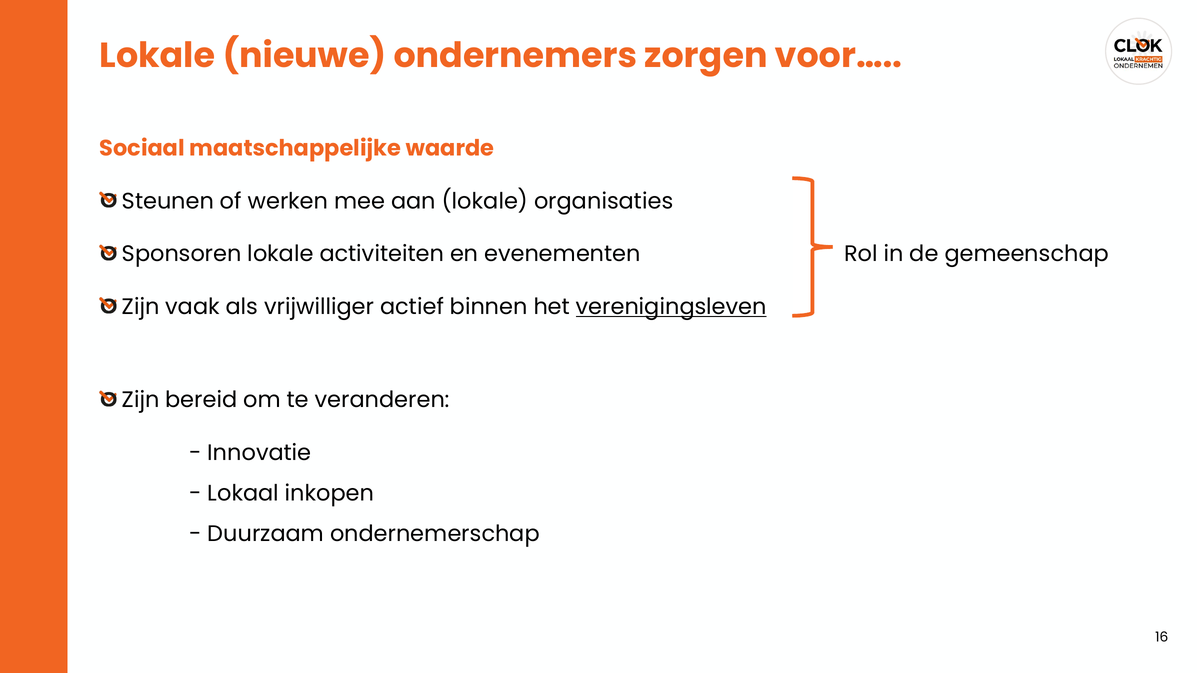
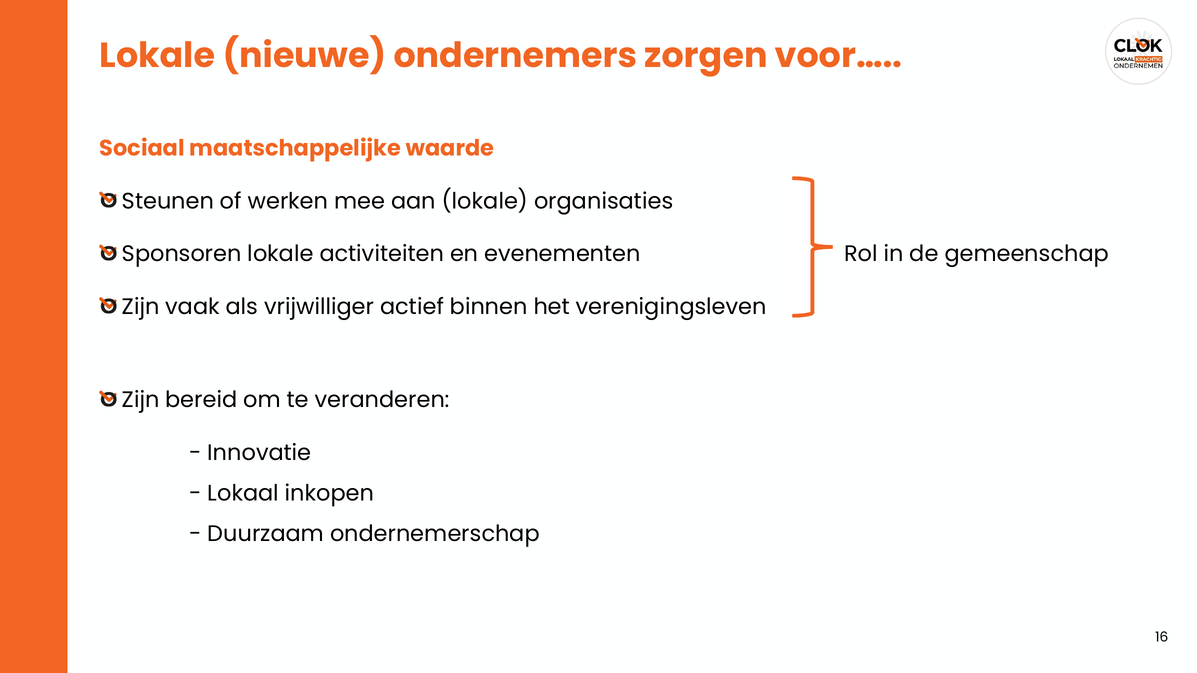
verenigingsleven underline: present -> none
